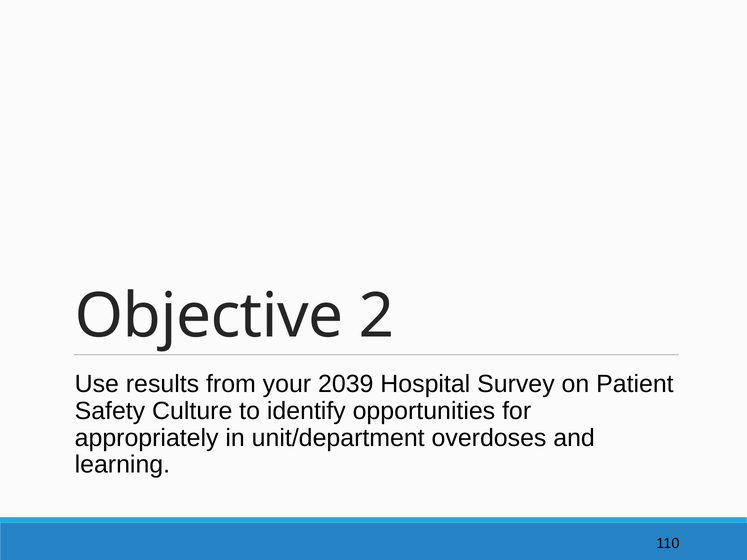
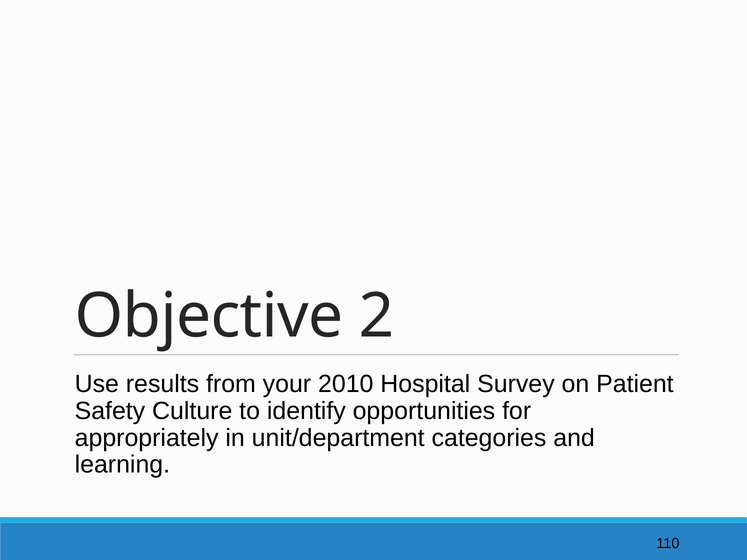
2039: 2039 -> 2010
overdoses: overdoses -> categories
